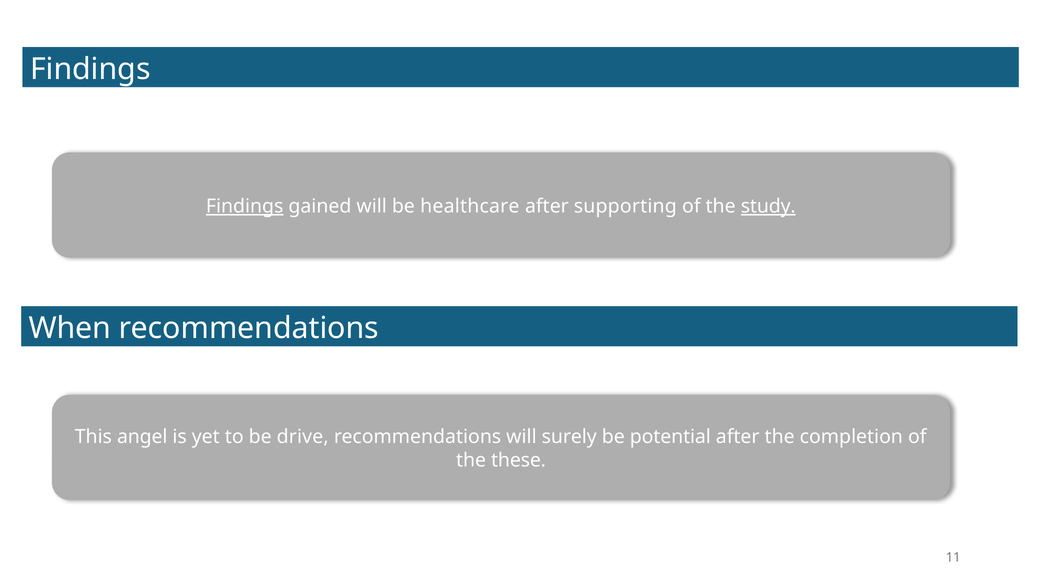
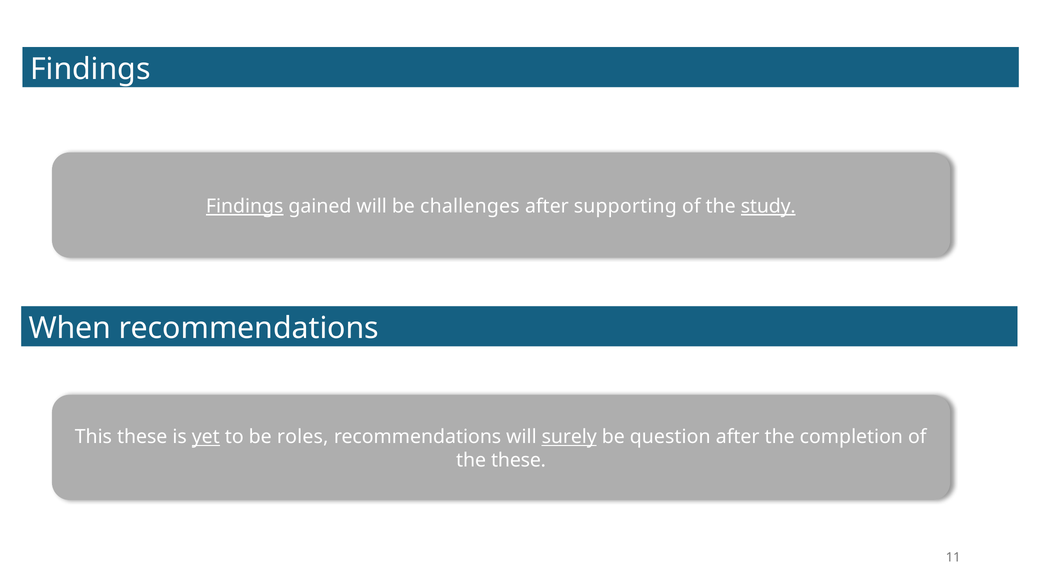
healthcare: healthcare -> challenges
This angel: angel -> these
yet underline: none -> present
drive: drive -> roles
surely underline: none -> present
potential: potential -> question
